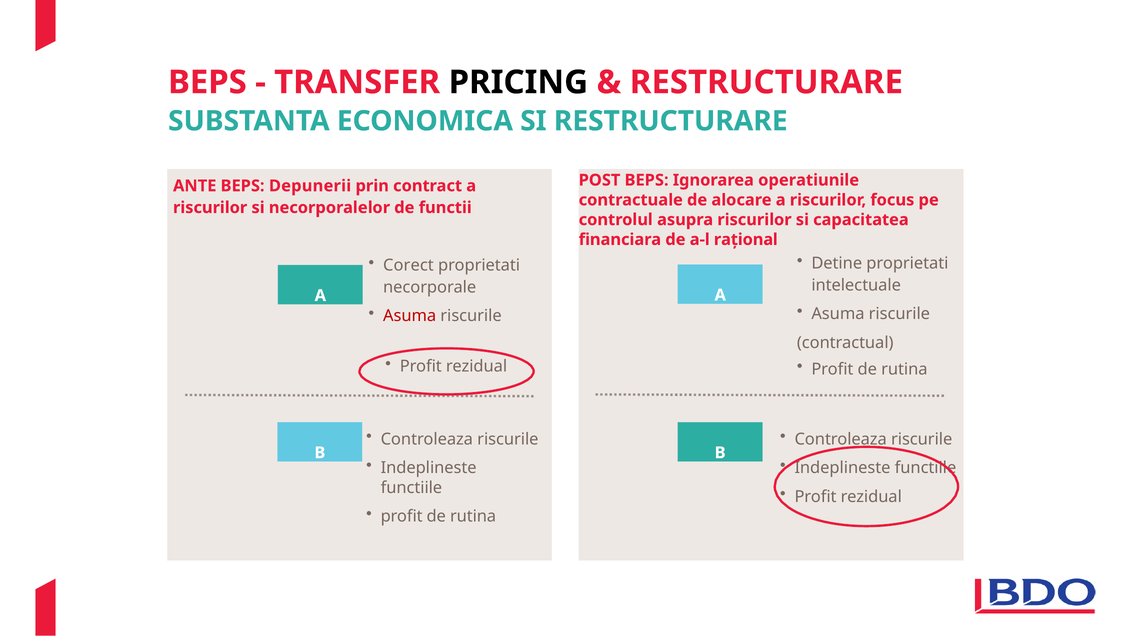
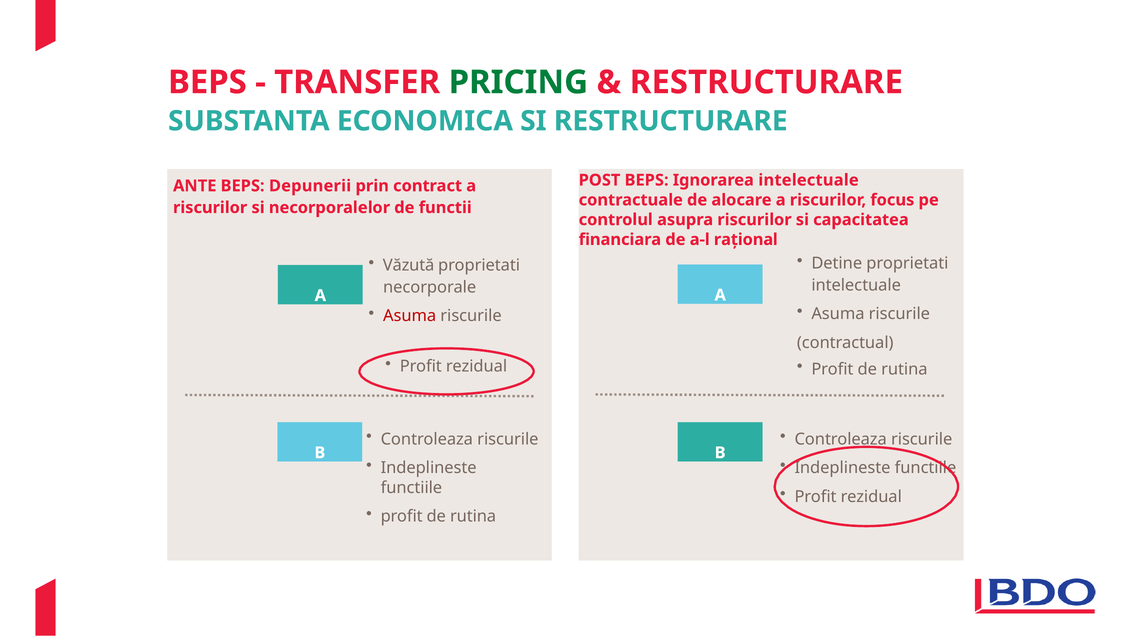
PRICING colour: black -> green
Ignorarea operatiunile: operatiunile -> intelectuale
Corect: Corect -> Văzută
